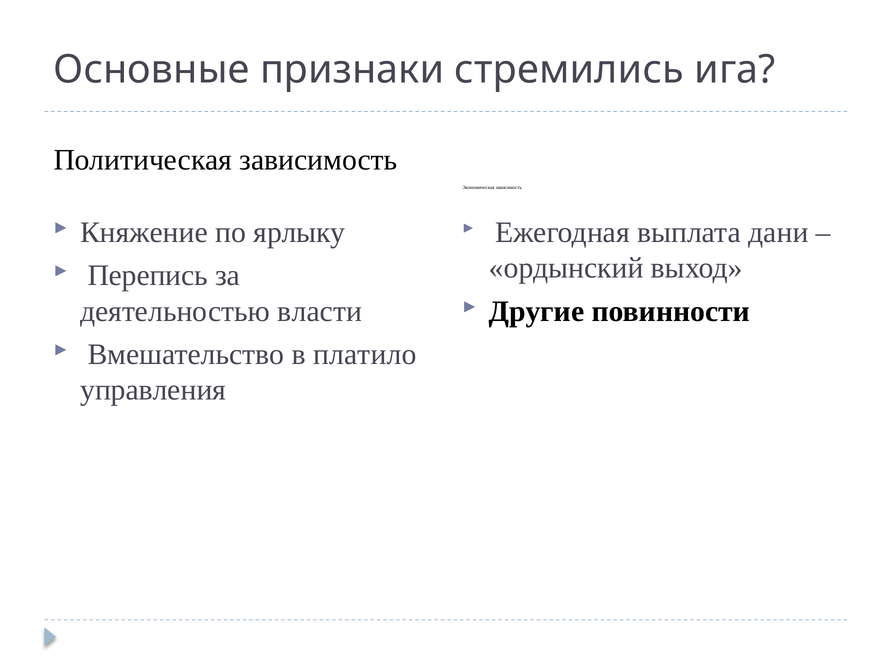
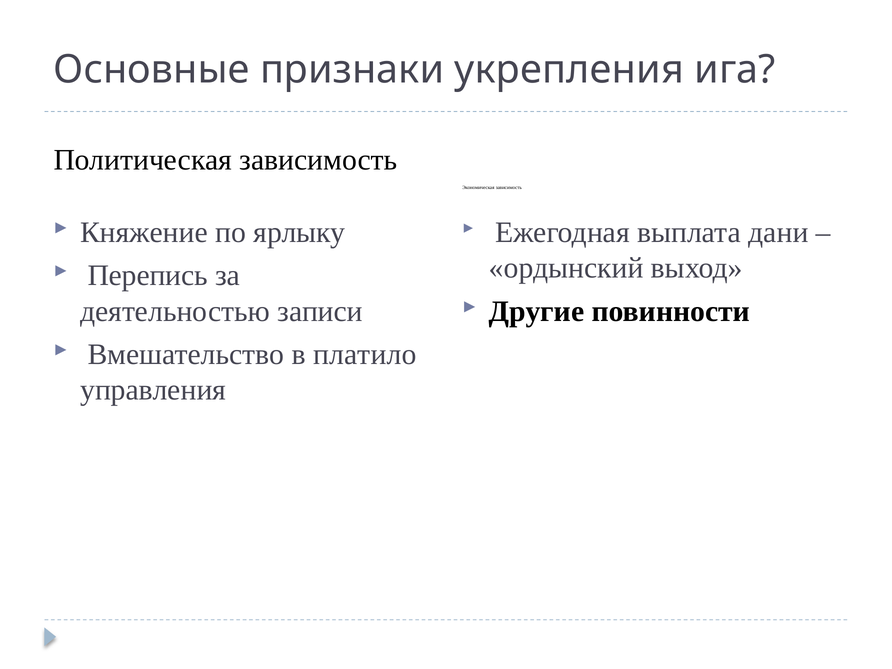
стремились: стремились -> укрепления
власти: власти -> записи
